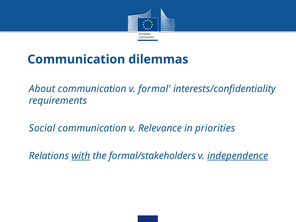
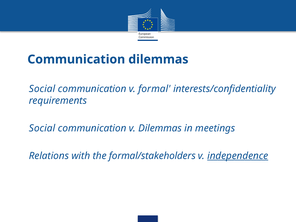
About at (42, 89): About -> Social
v Relevance: Relevance -> Dilemmas
priorities: priorities -> meetings
with underline: present -> none
